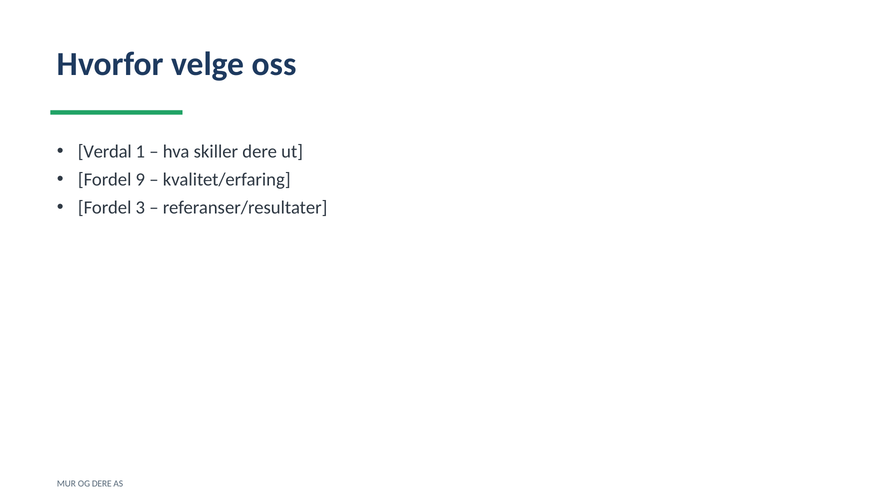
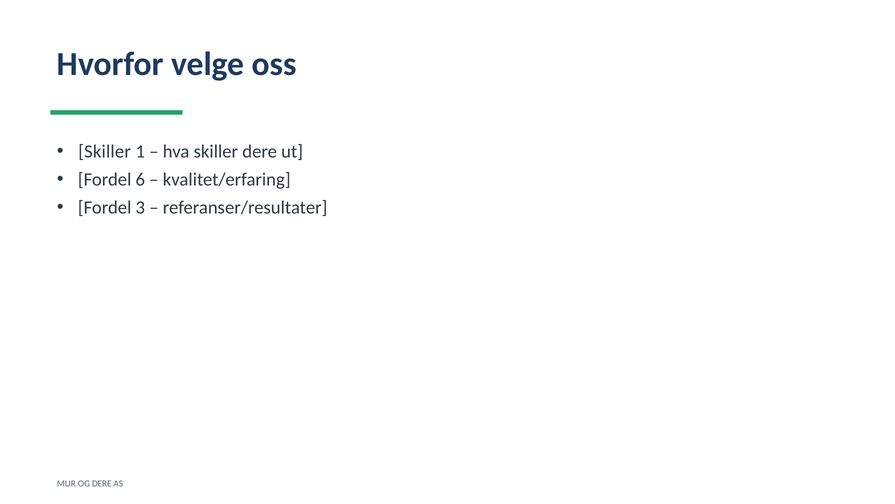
Verdal at (105, 152): Verdal -> Skiller
9: 9 -> 6
